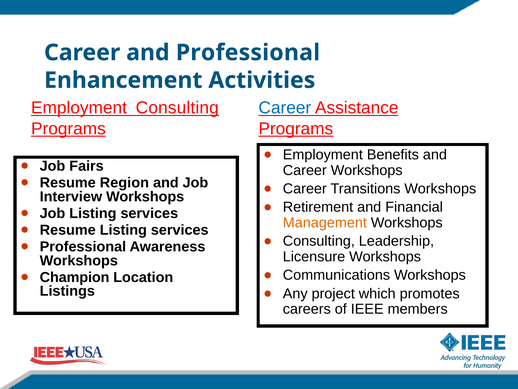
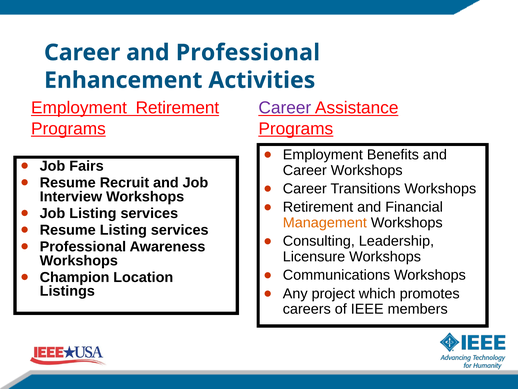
Employment Consulting: Consulting -> Retirement
Career at (285, 108) colour: blue -> purple
Region: Region -> Recruit
